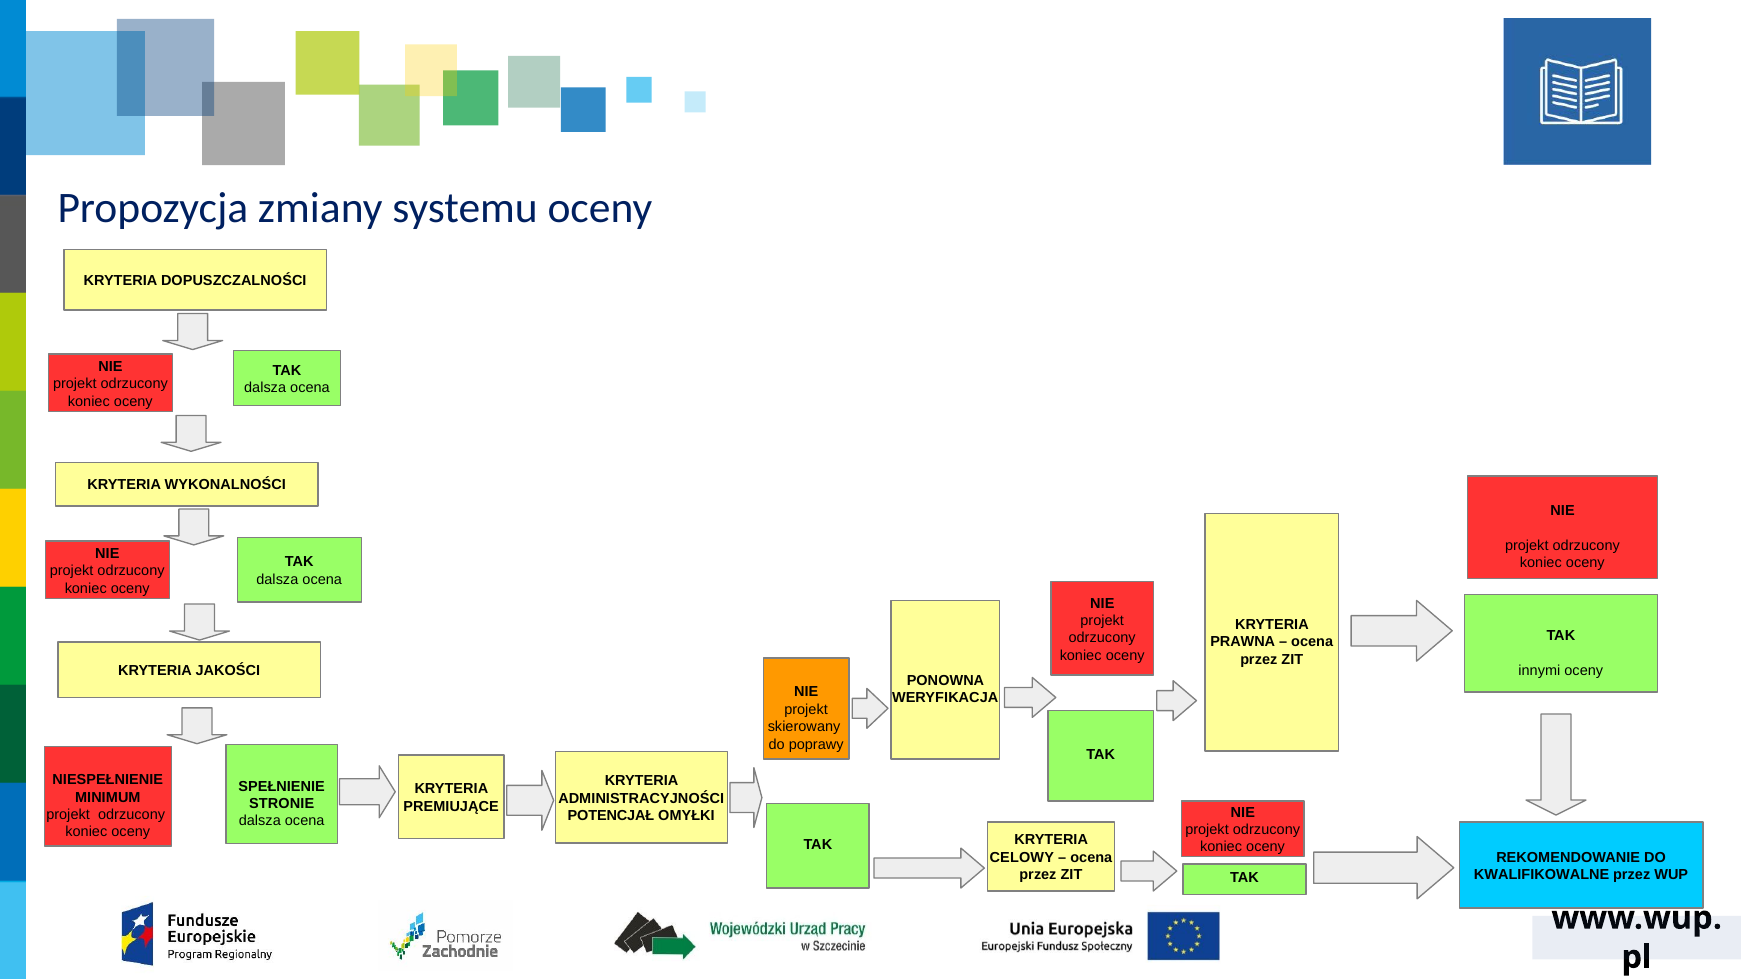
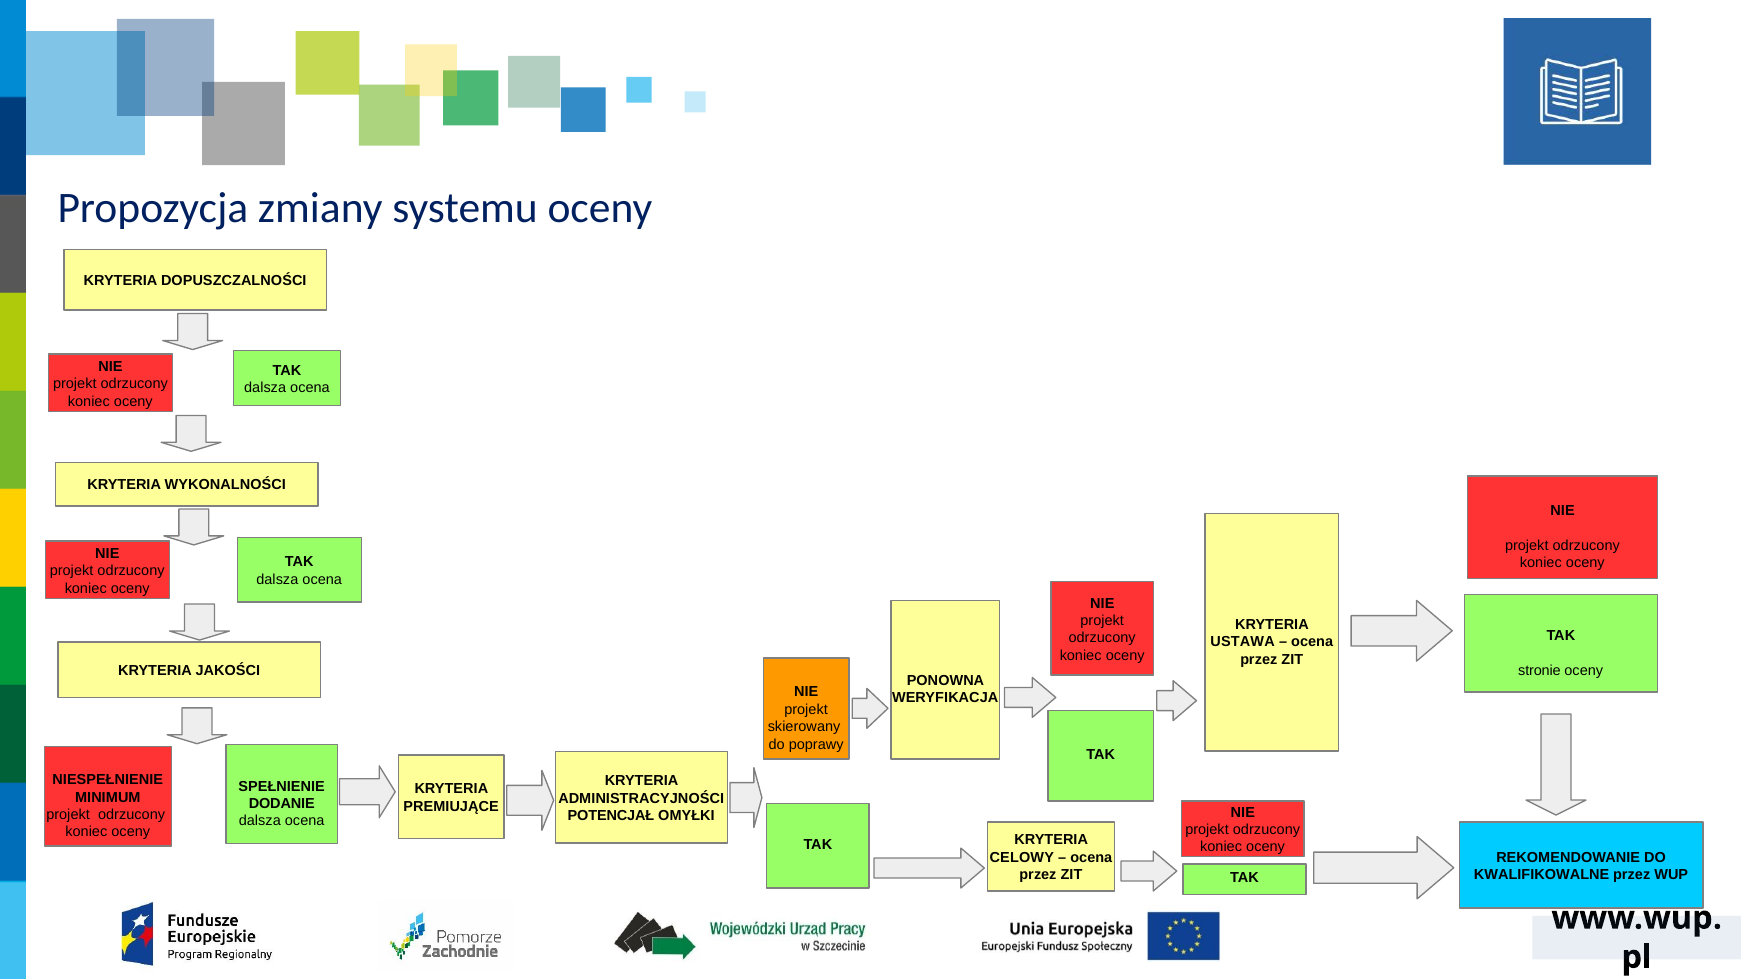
PRAWNA: PRAWNA -> USTAWA
innymi: innymi -> stronie
STRONIE: STRONIE -> DODANIE
